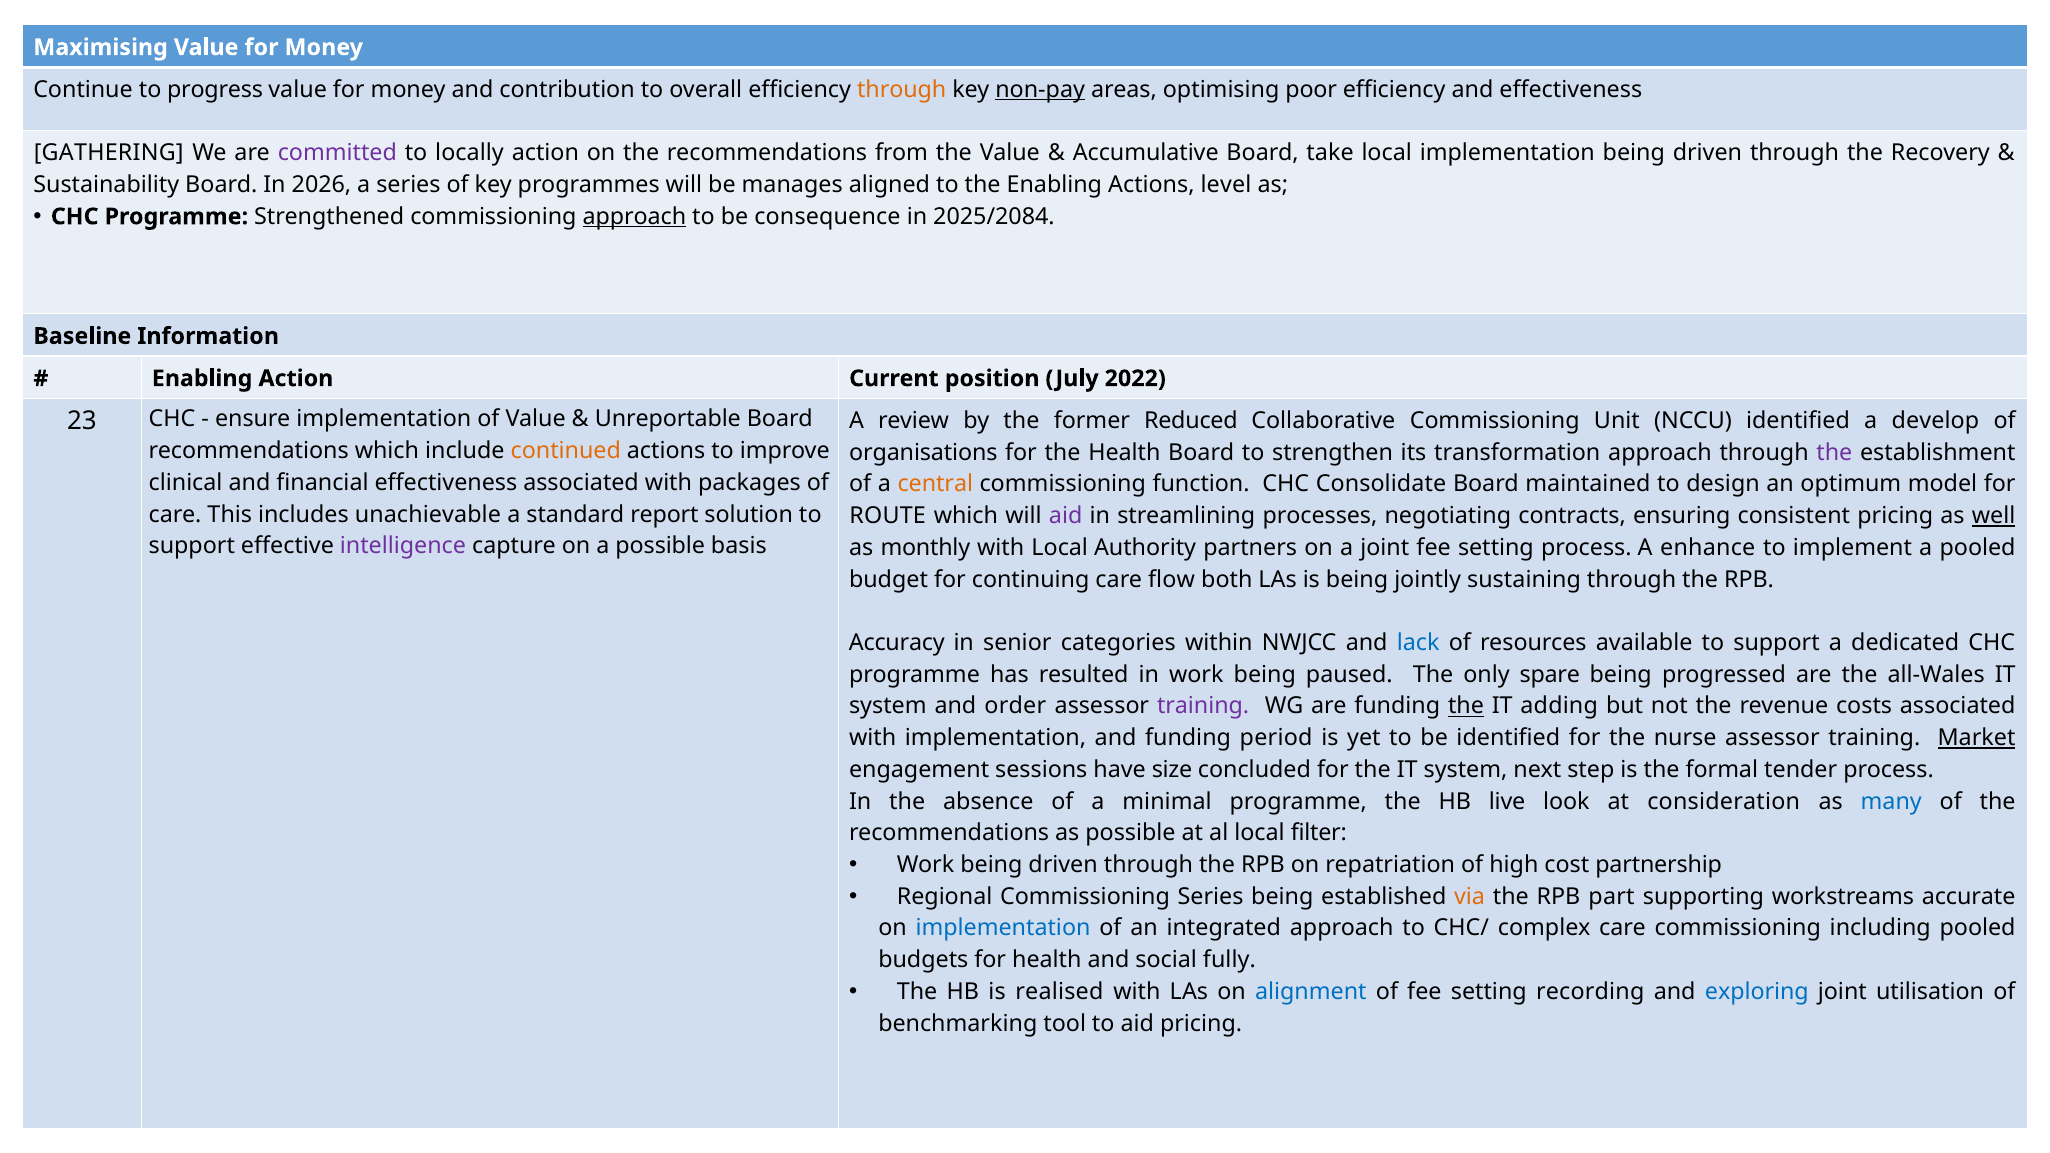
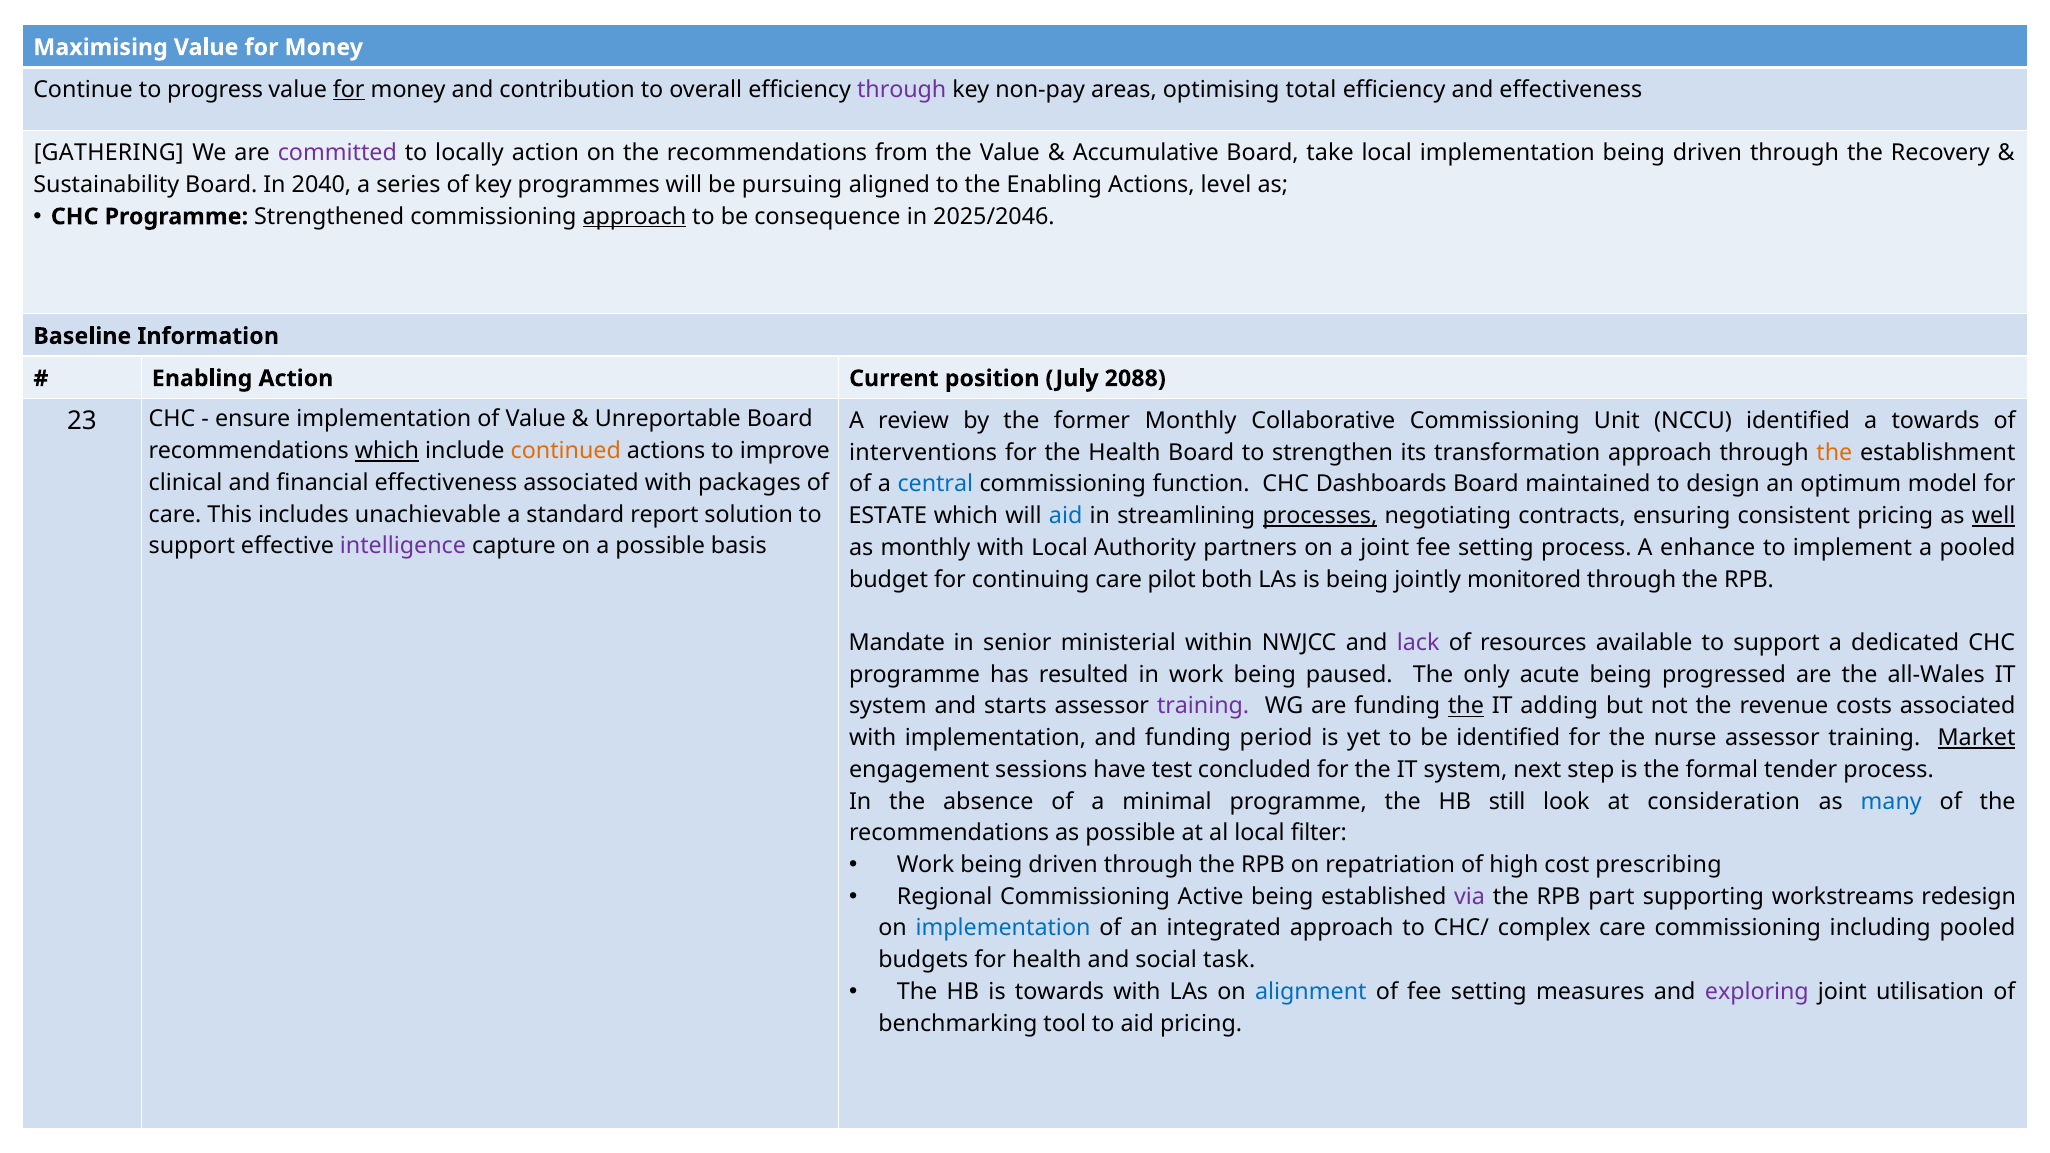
for at (349, 90) underline: none -> present
through at (902, 90) colour: orange -> purple
non-pay underline: present -> none
poor: poor -> total
2026: 2026 -> 2040
manages: manages -> pursuing
2025/2084: 2025/2084 -> 2025/2046
2022: 2022 -> 2088
former Reduced: Reduced -> Monthly
a develop: develop -> towards
which at (387, 451) underline: none -> present
organisations: organisations -> interventions
the at (1834, 453) colour: purple -> orange
central colour: orange -> blue
Consolidate: Consolidate -> Dashboards
ROUTE: ROUTE -> ESTATE
aid at (1066, 516) colour: purple -> blue
processes underline: none -> present
flow: flow -> pilot
sustaining: sustaining -> monitored
Accuracy: Accuracy -> Mandate
categories: categories -> ministerial
lack colour: blue -> purple
spare: spare -> acute
order: order -> starts
size: size -> test
live: live -> still
partnership: partnership -> prescribing
Commissioning Series: Series -> Active
via colour: orange -> purple
accurate: accurate -> redesign
fully: fully -> task
is realised: realised -> towards
recording: recording -> measures
exploring colour: blue -> purple
